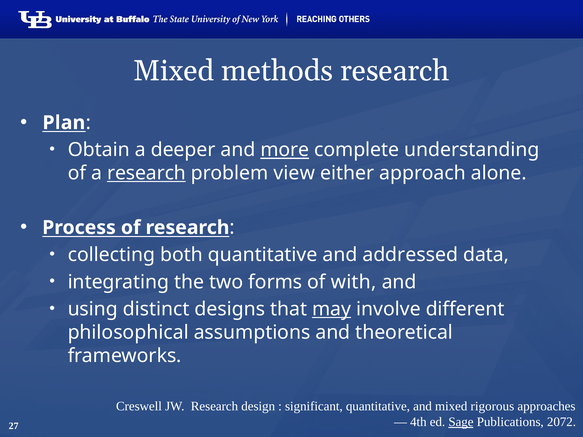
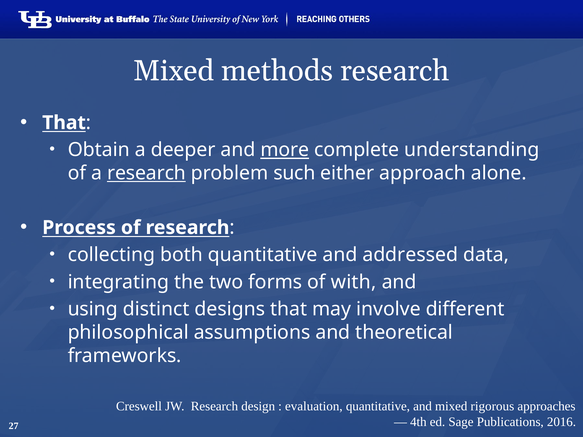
Plan at (64, 123): Plan -> That
view: view -> such
may underline: present -> none
significant: significant -> evaluation
Sage underline: present -> none
2072: 2072 -> 2016
